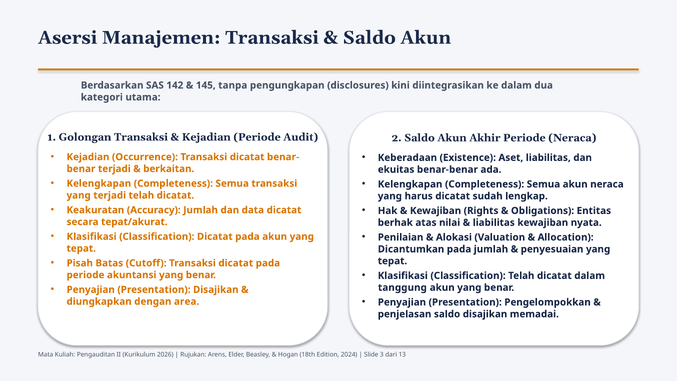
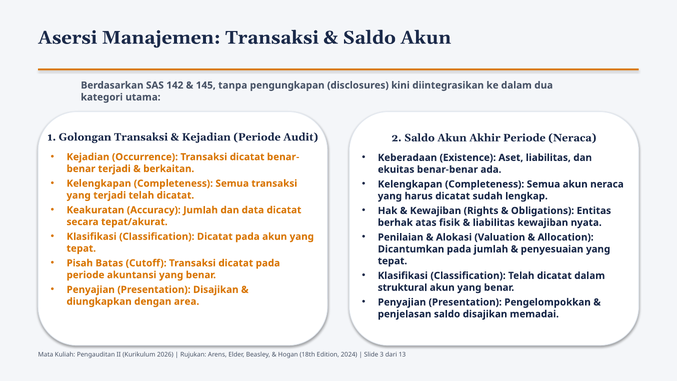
nilai: nilai -> fisik
tanggung: tanggung -> struktural
